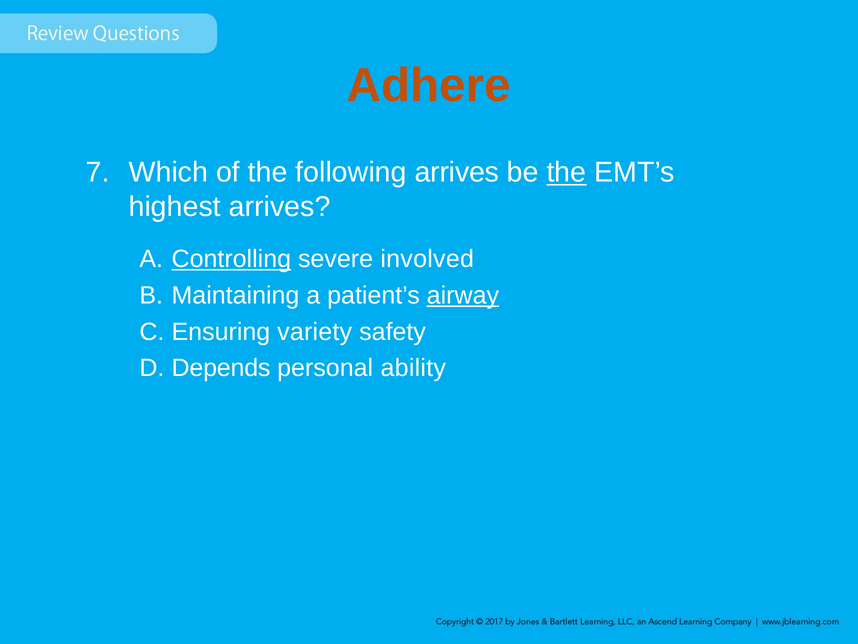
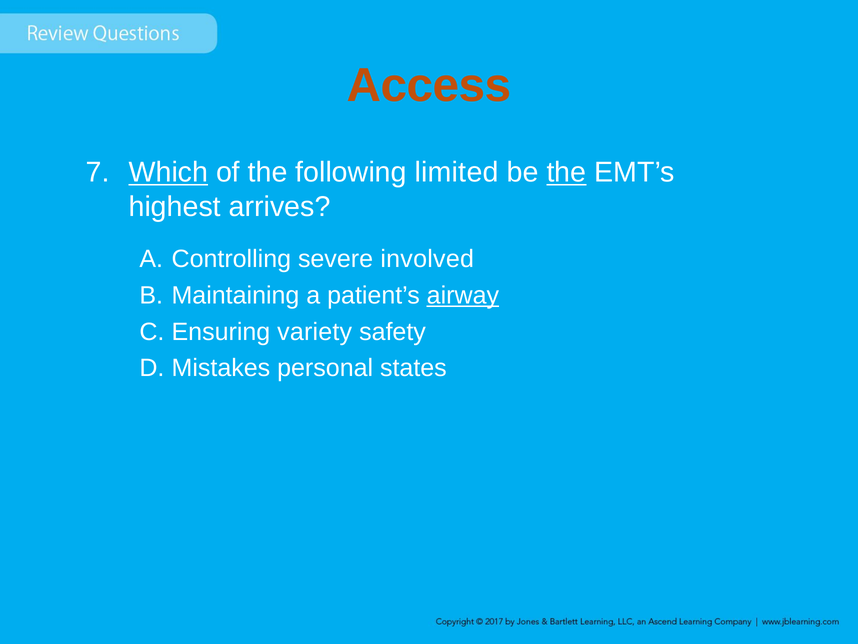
Adhere: Adhere -> Access
Which underline: none -> present
following arrives: arrives -> limited
Controlling underline: present -> none
Depends: Depends -> Mistakes
ability: ability -> states
